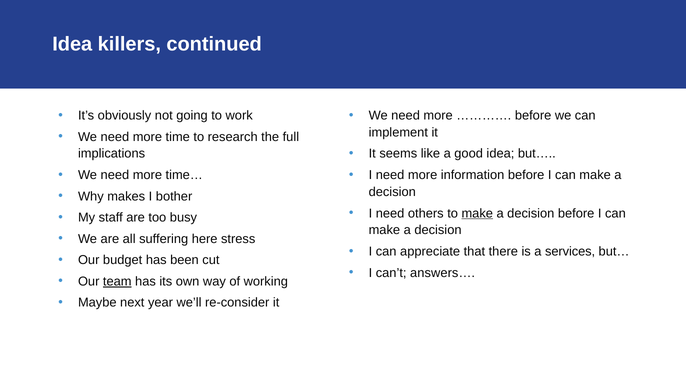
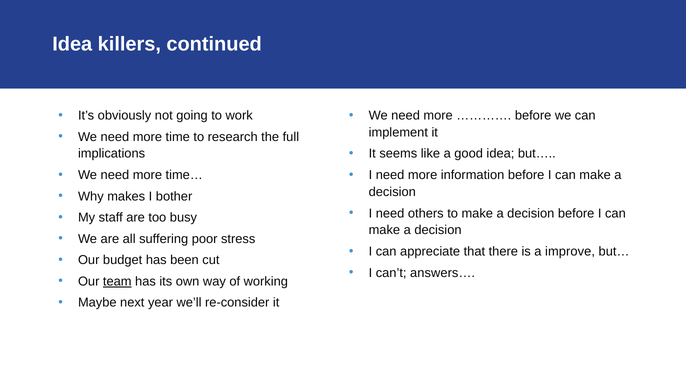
make at (477, 213) underline: present -> none
here: here -> poor
services: services -> improve
